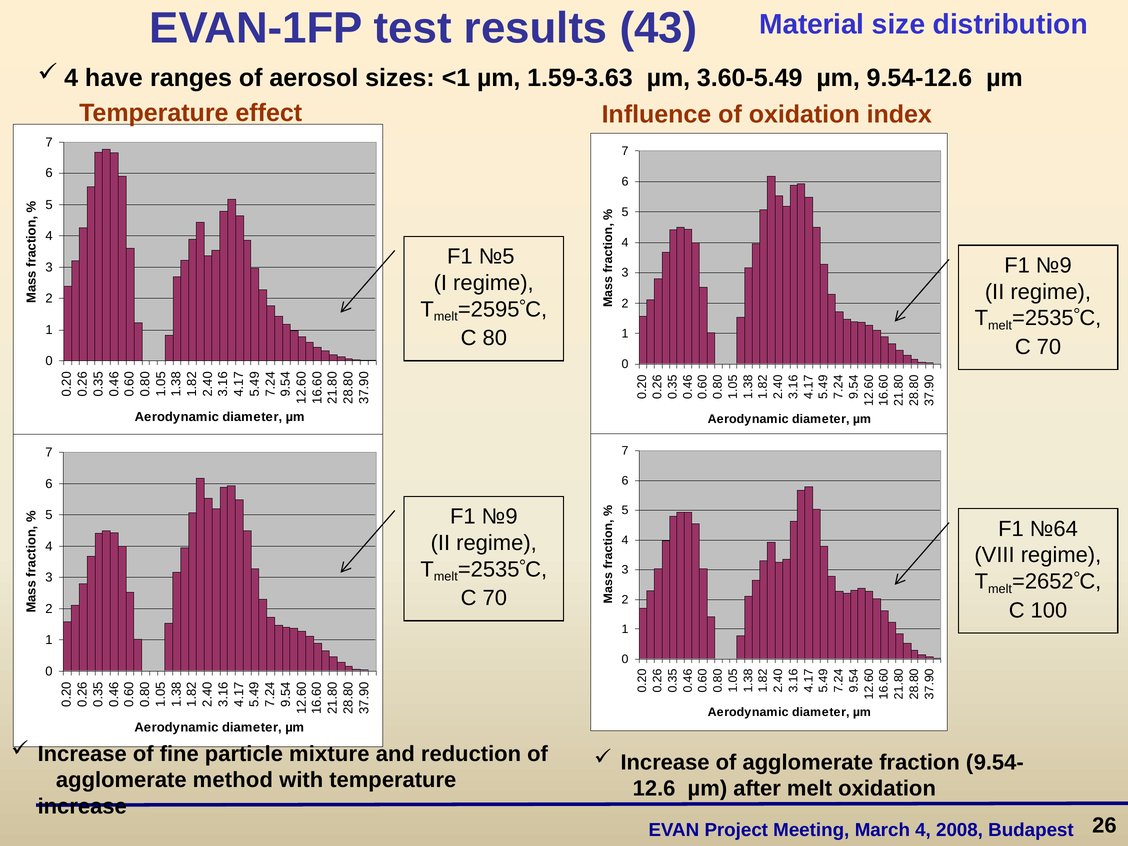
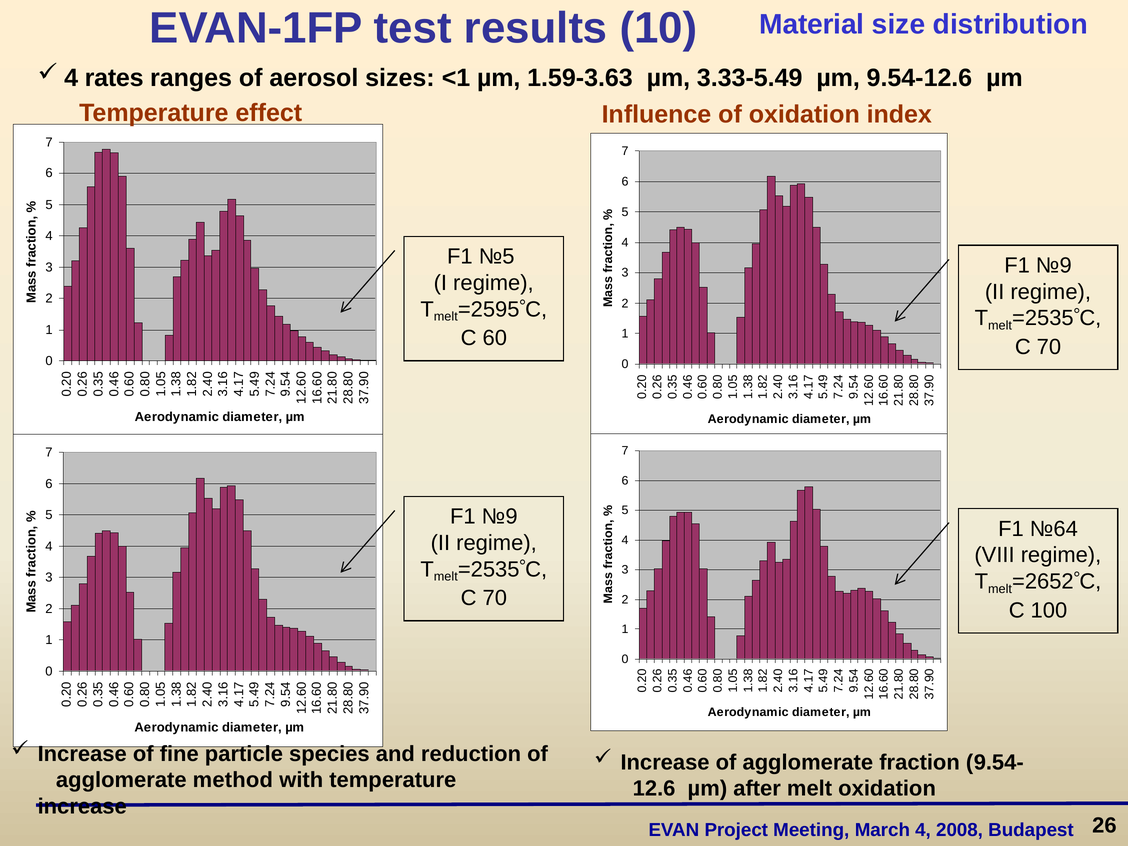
43: 43 -> 10
have: have -> rates
3.60-5.49: 3.60-5.49 -> 3.33-5.49
80: 80 -> 60
mixture: mixture -> species
